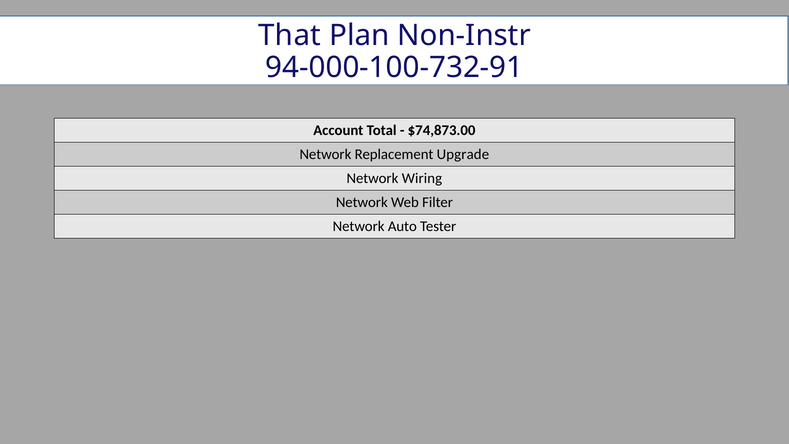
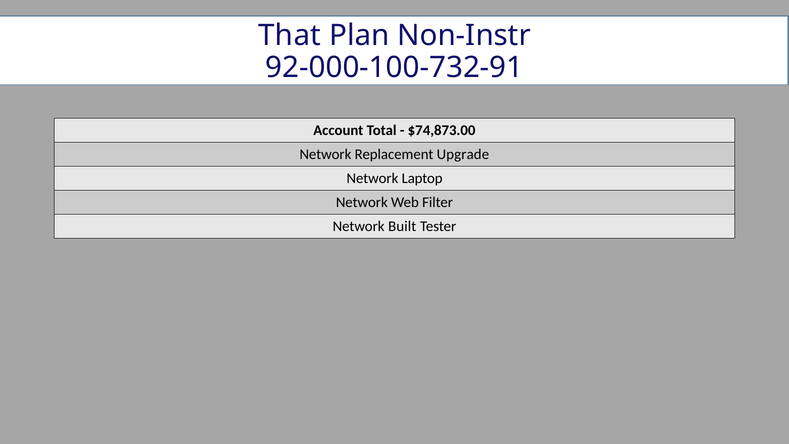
94-000-100-732-91: 94-000-100-732-91 -> 92-000-100-732-91
Wiring: Wiring -> Laptop
Auto: Auto -> Built
